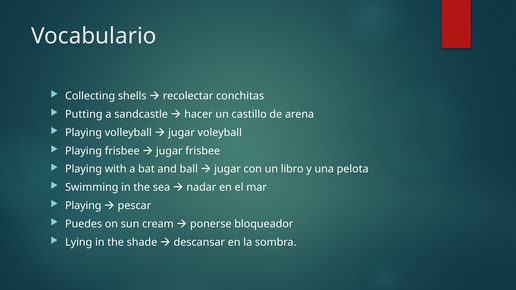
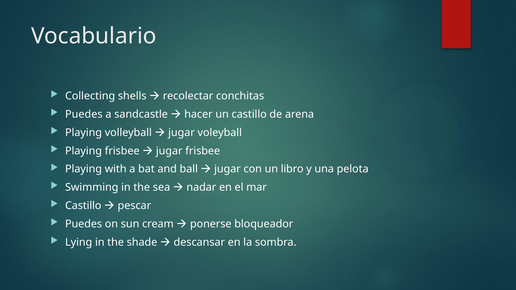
Putting at (84, 114): Putting -> Puedes
Playing at (83, 206): Playing -> Castillo
